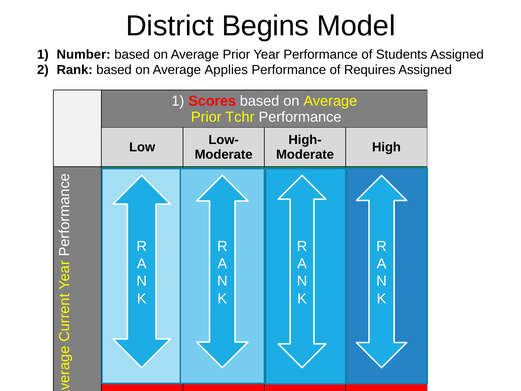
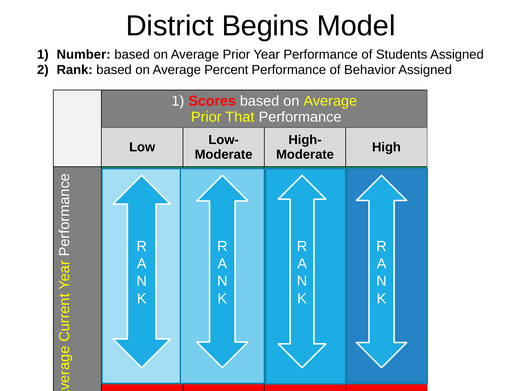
Applies: Applies -> Percent
Requires: Requires -> Behavior
Tchr: Tchr -> That
